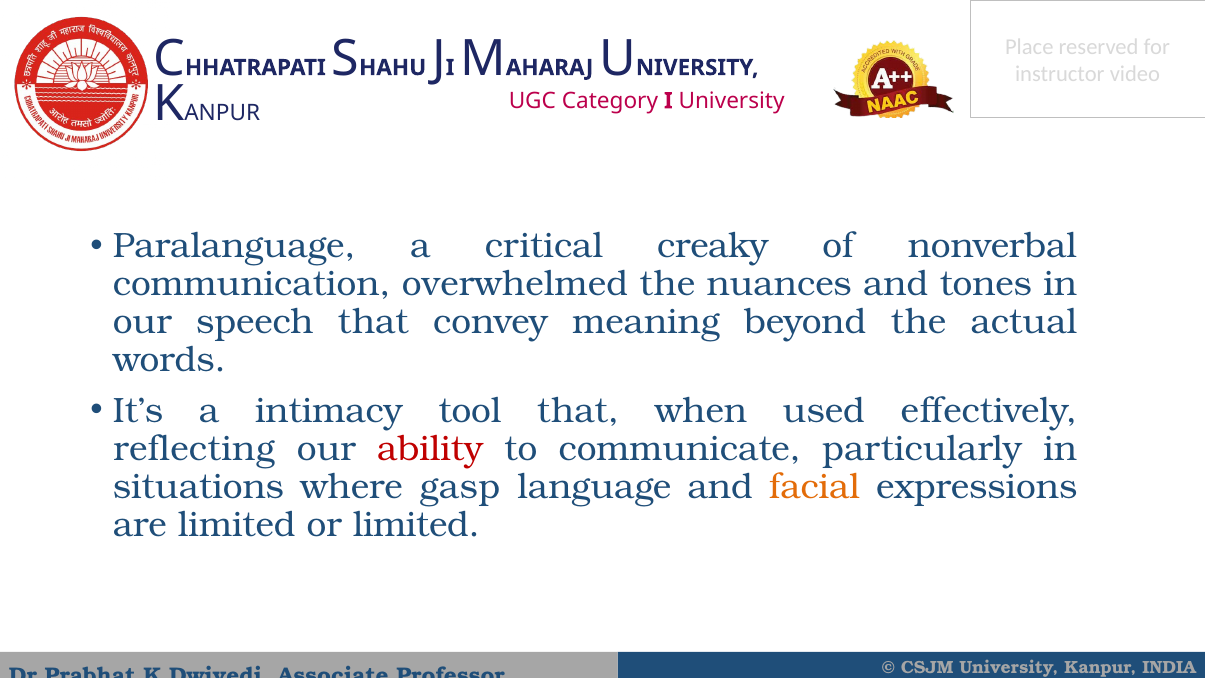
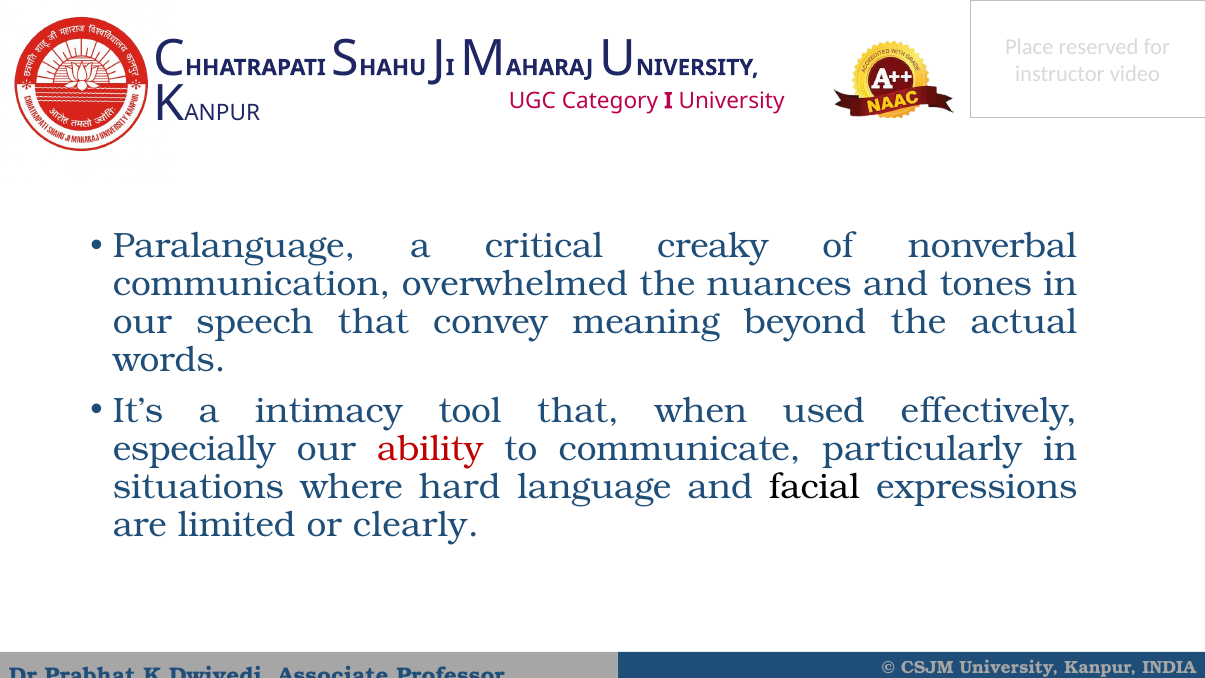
reflecting: reflecting -> especially
gasp: gasp -> hard
facial colour: orange -> black
or limited: limited -> clearly
